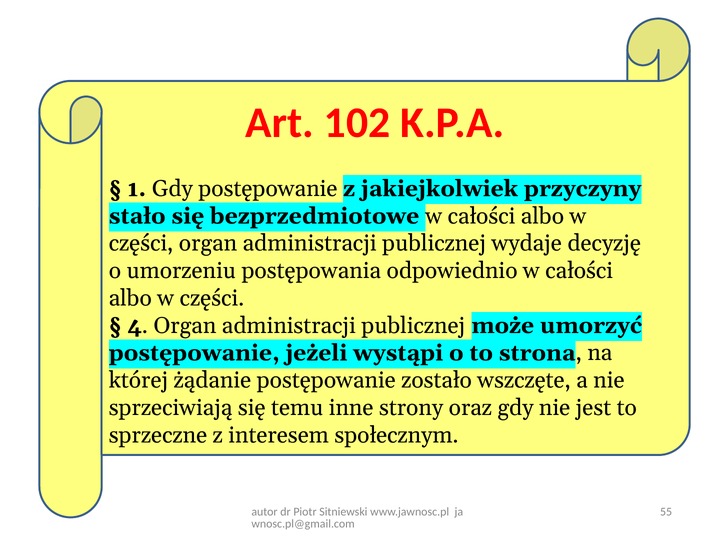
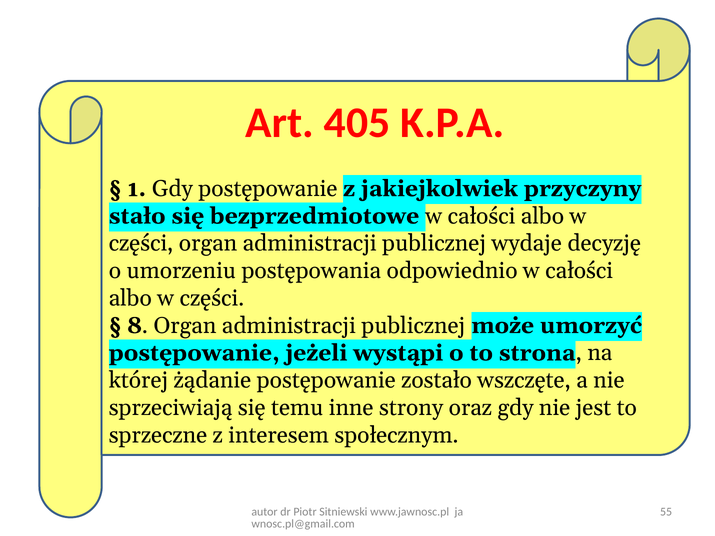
102: 102 -> 405
4: 4 -> 8
